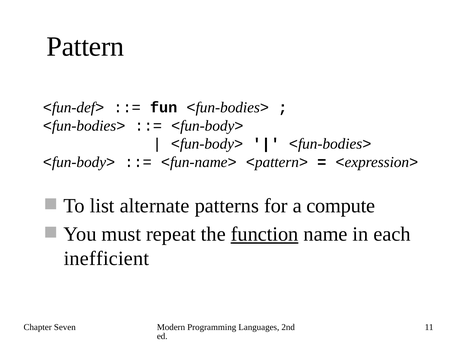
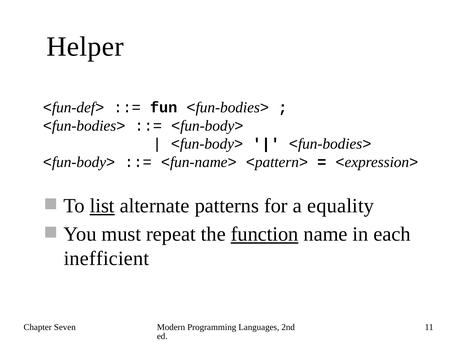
Pattern at (85, 47): Pattern -> Helper
list underline: none -> present
compute: compute -> equality
